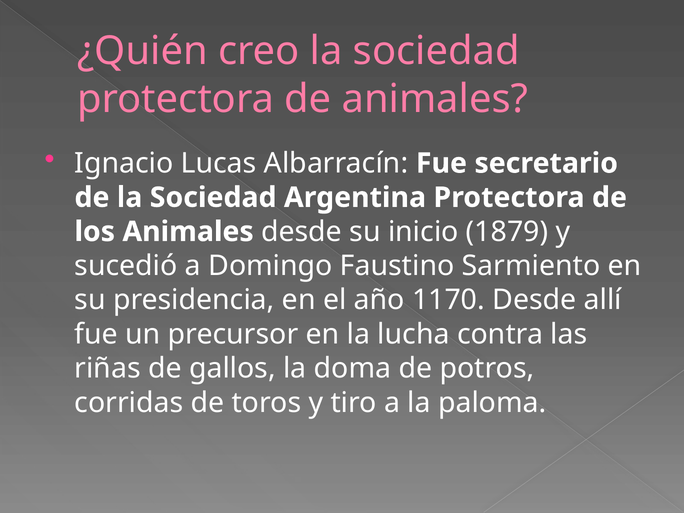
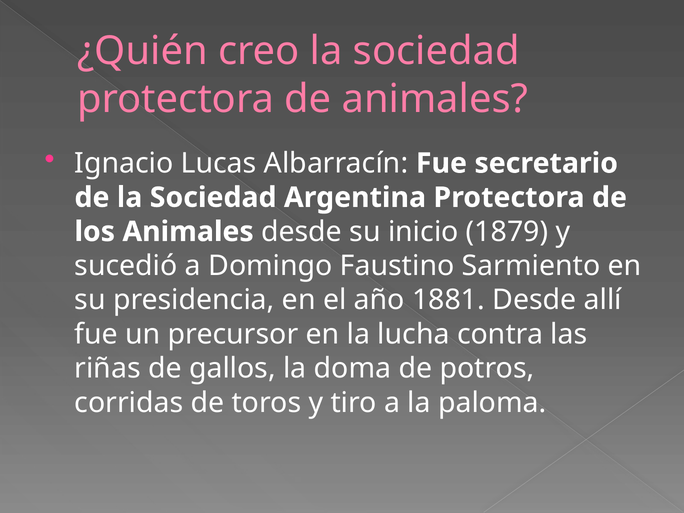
1170: 1170 -> 1881
